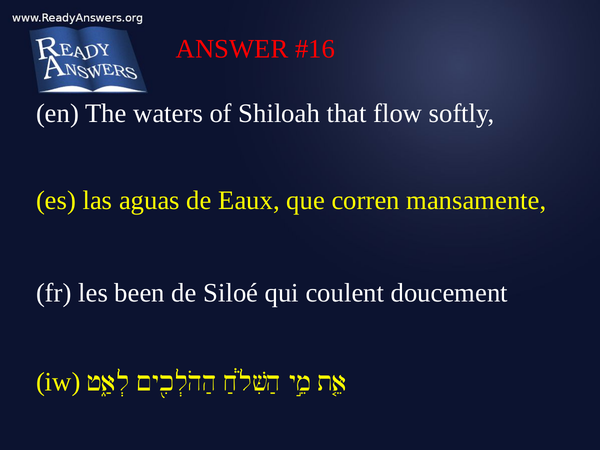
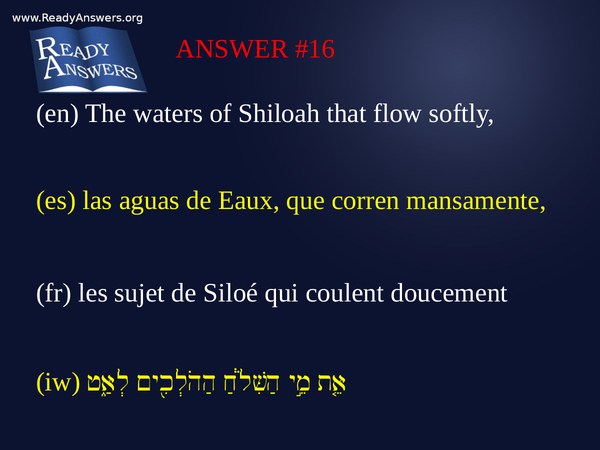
been: been -> sujet
